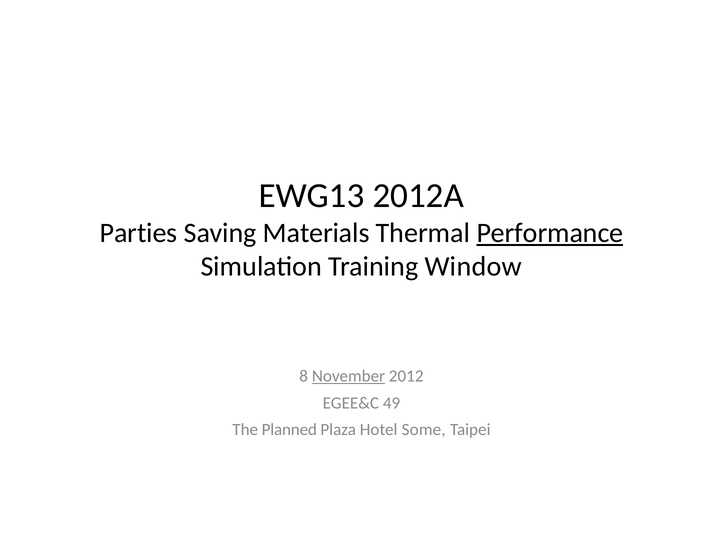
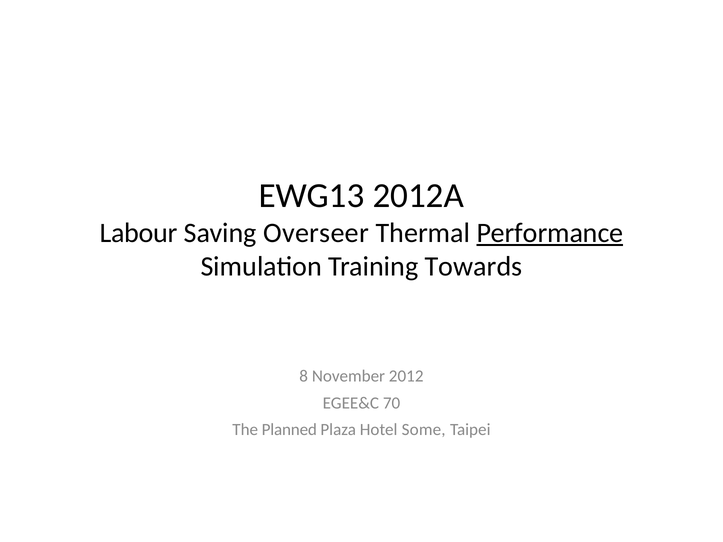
Parties: Parties -> Labour
Materials: Materials -> Overseer
Window: Window -> Towards
November underline: present -> none
49: 49 -> 70
